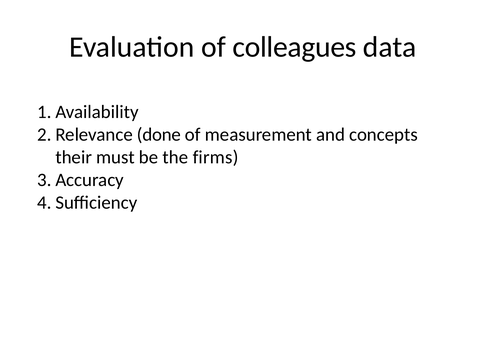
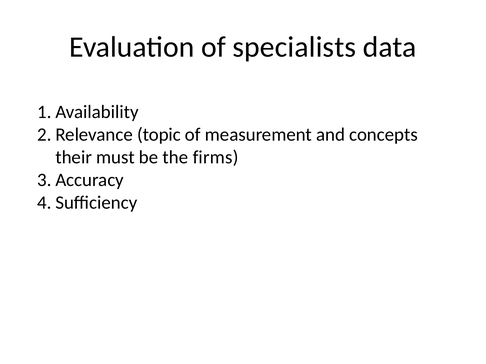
colleagues: colleagues -> specialists
done: done -> topic
